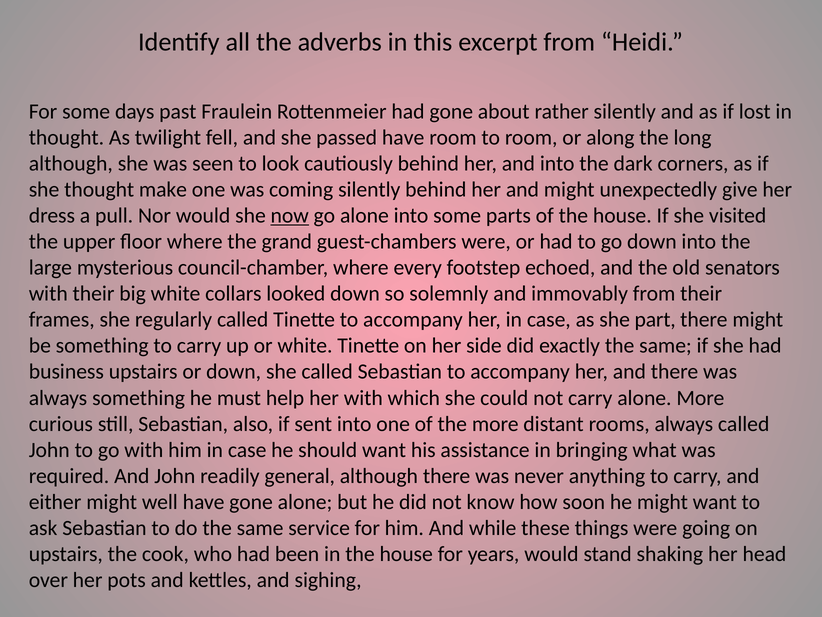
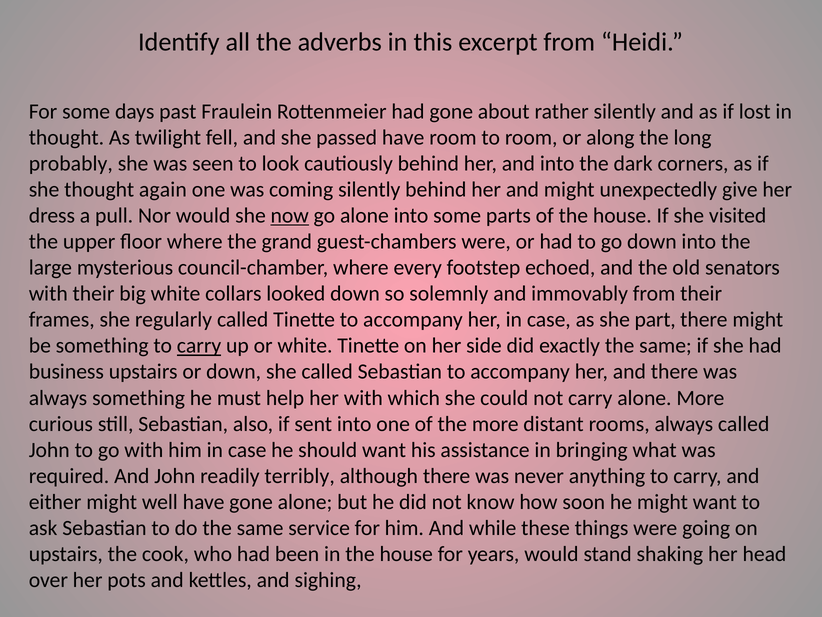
although at (71, 163): although -> probably
make: make -> again
carry at (199, 345) underline: none -> present
general: general -> terribly
